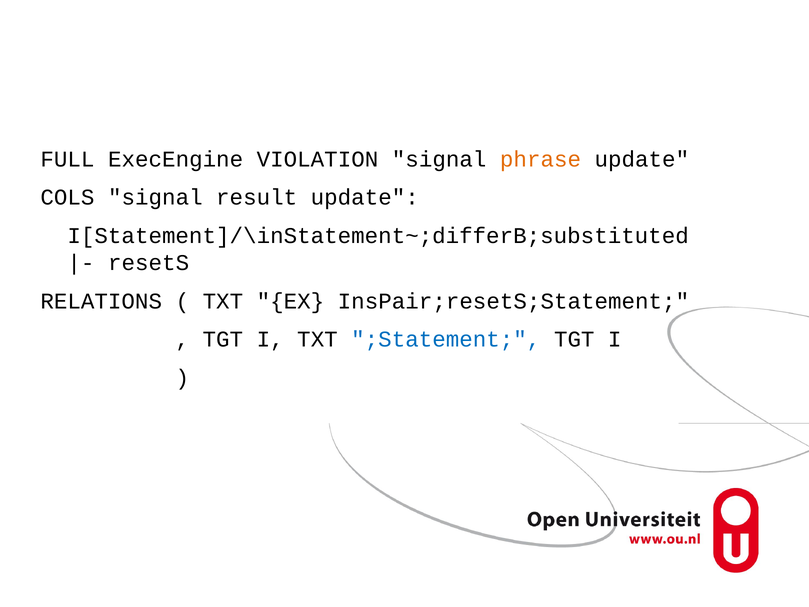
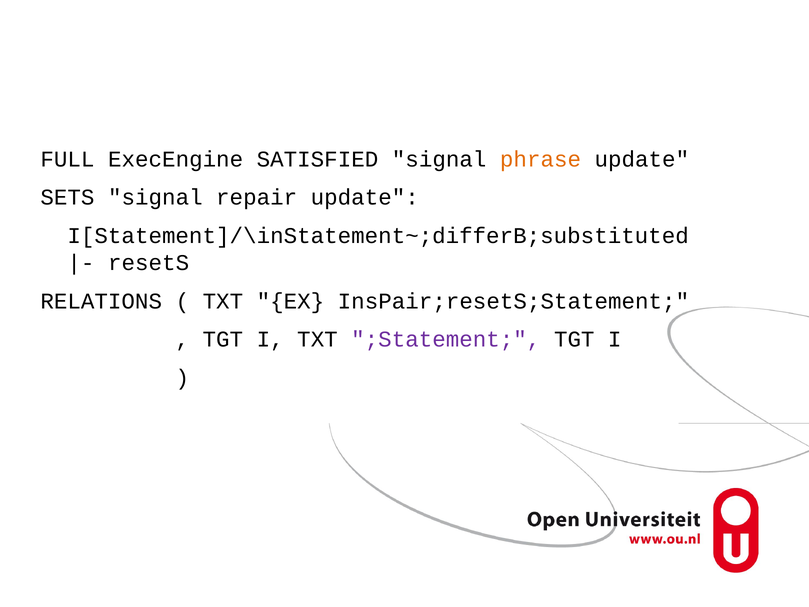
VIOLATION: VIOLATION -> SATISFIED
COLS: COLS -> SETS
result: result -> repair
;Statement colour: blue -> purple
